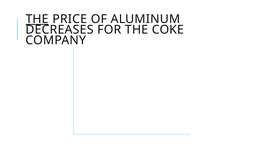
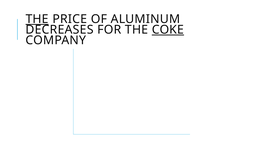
COKE underline: none -> present
